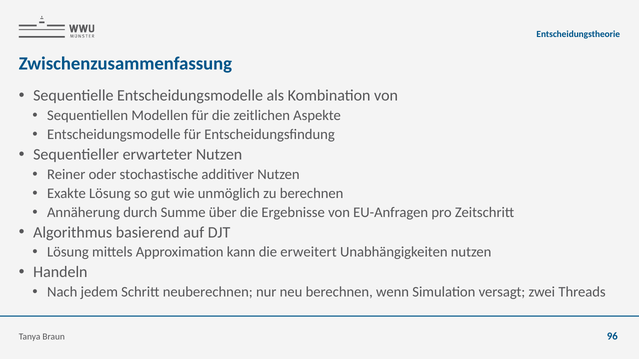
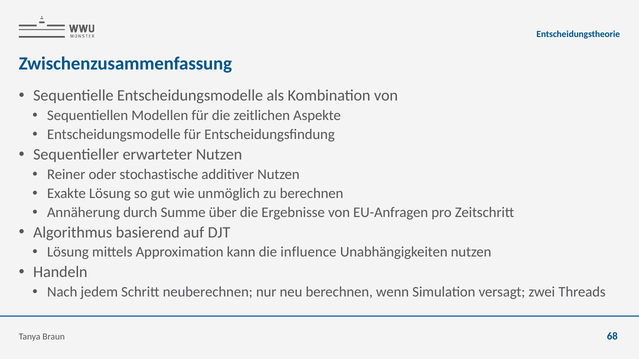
erweitert: erweitert -> influence
96: 96 -> 68
